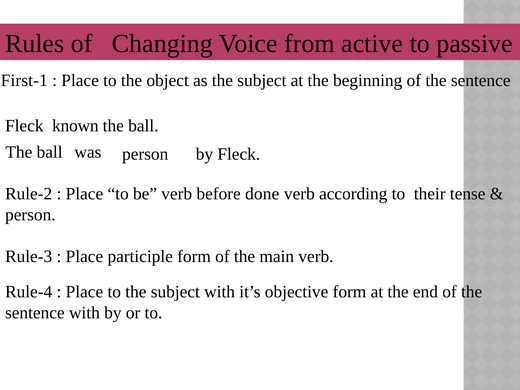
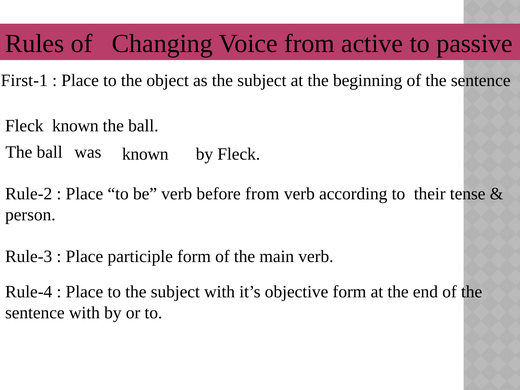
person at (145, 154): person -> known
before done: done -> from
